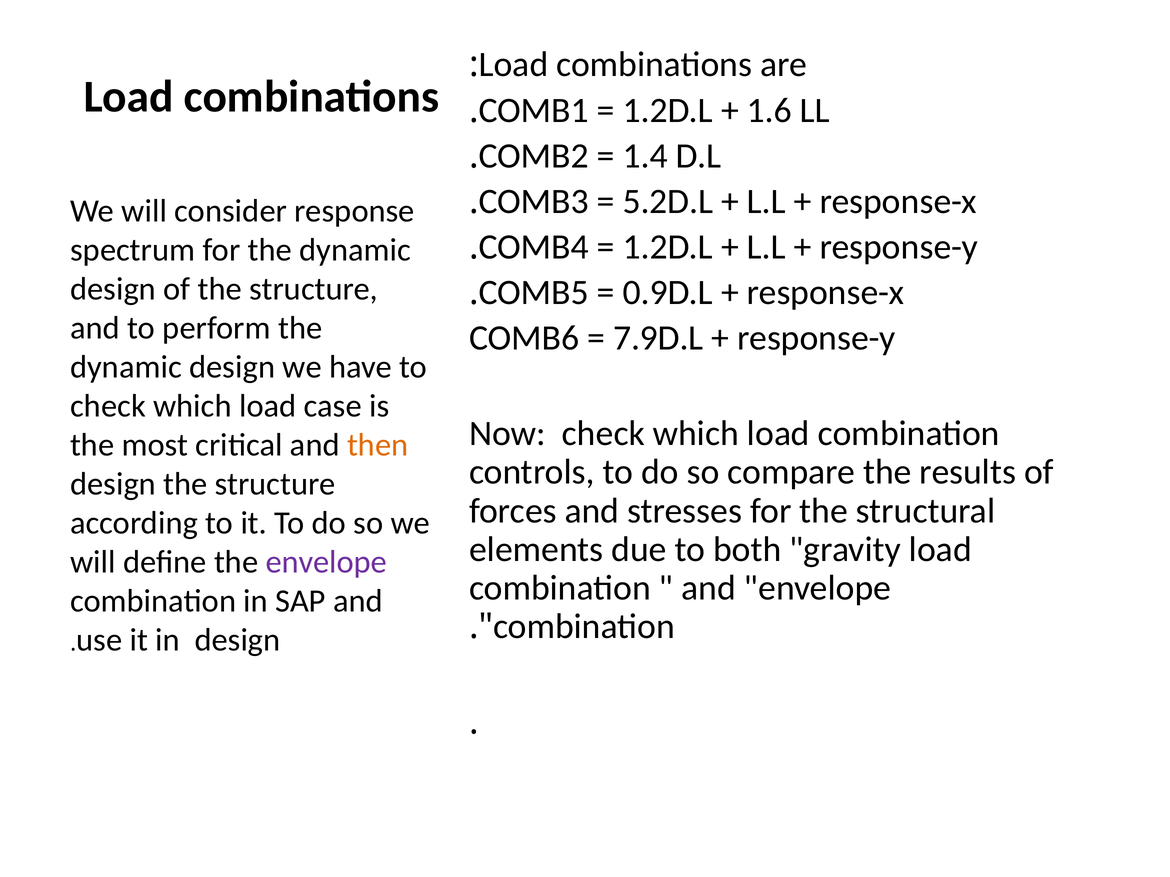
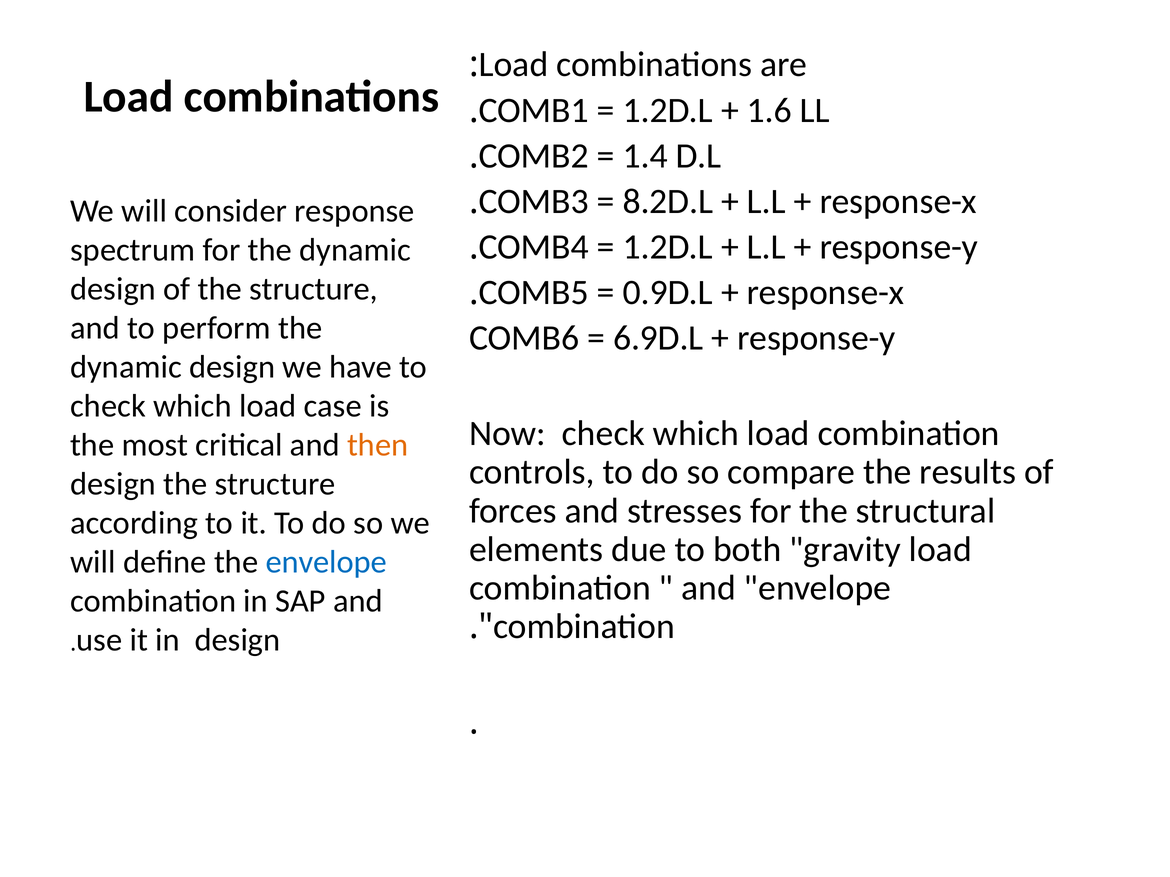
5.2D.L: 5.2D.L -> 8.2D.L
7.9D.L: 7.9D.L -> 6.9D.L
envelope at (326, 562) colour: purple -> blue
